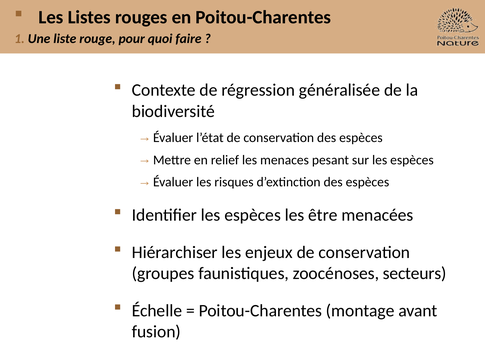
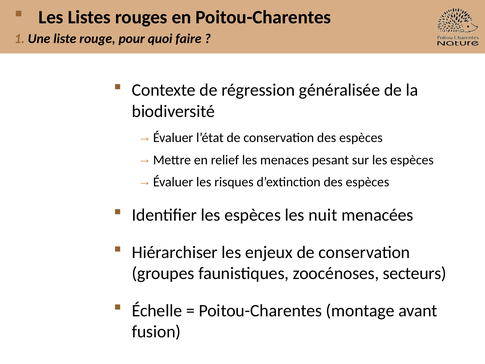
être: être -> nuit
